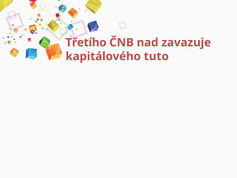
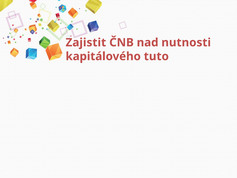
Třetího: Třetího -> Zajistit
zavazuje: zavazuje -> nutnosti
